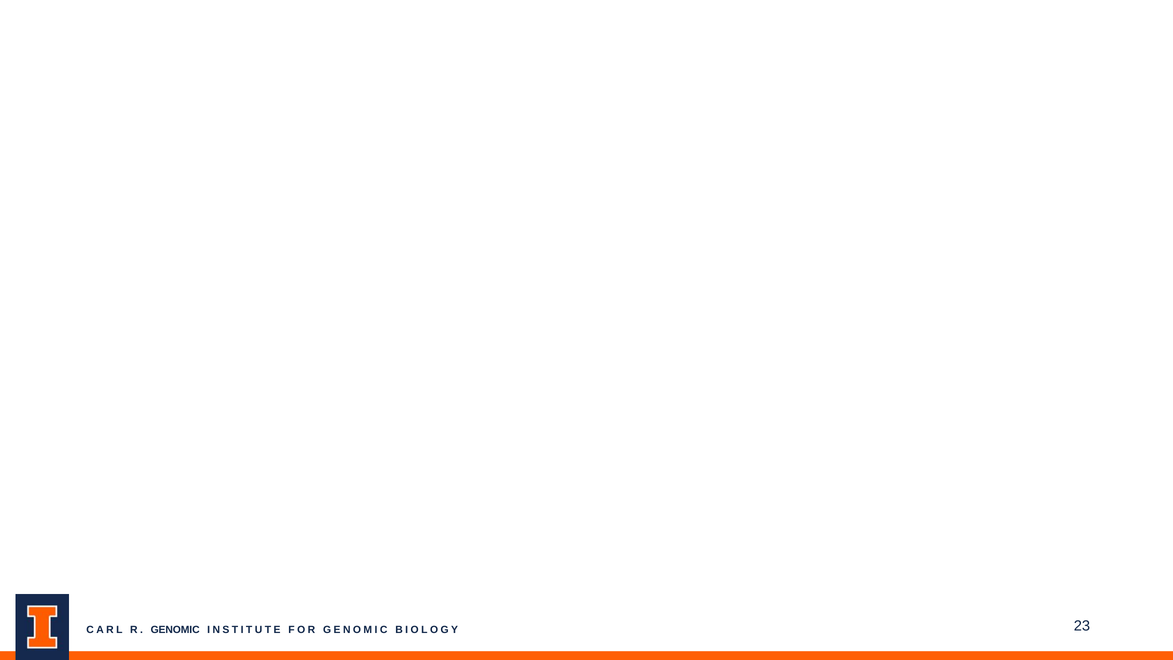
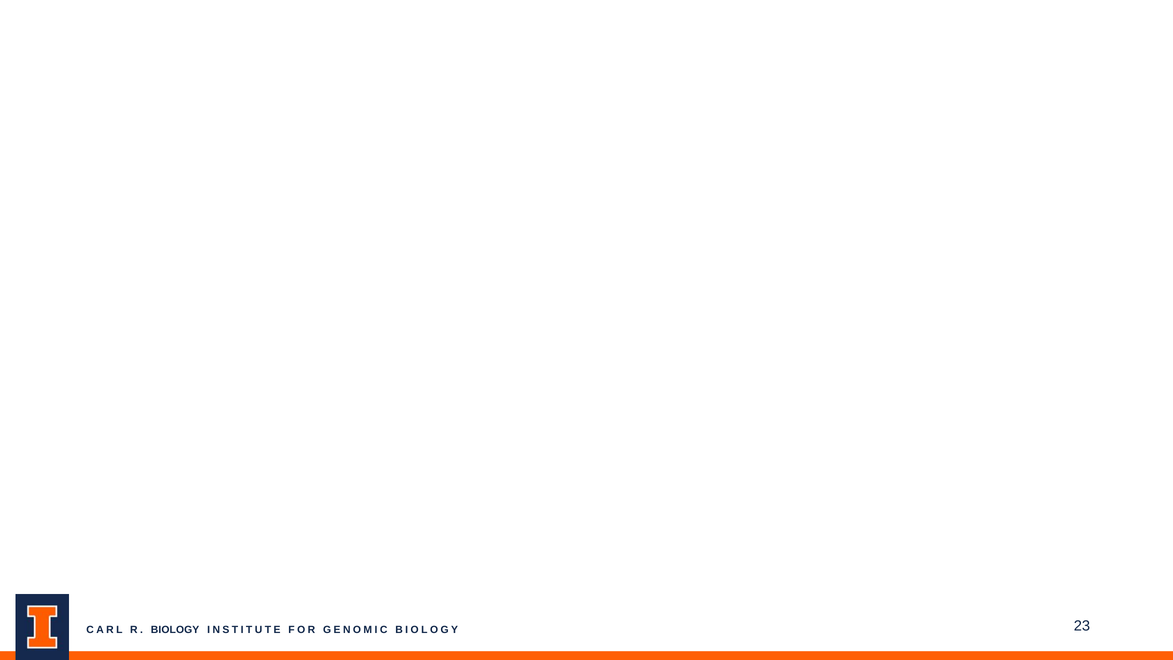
R GENOMIC: GENOMIC -> BIOLOGY
